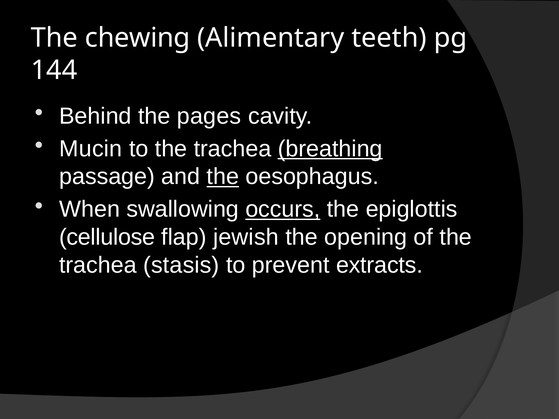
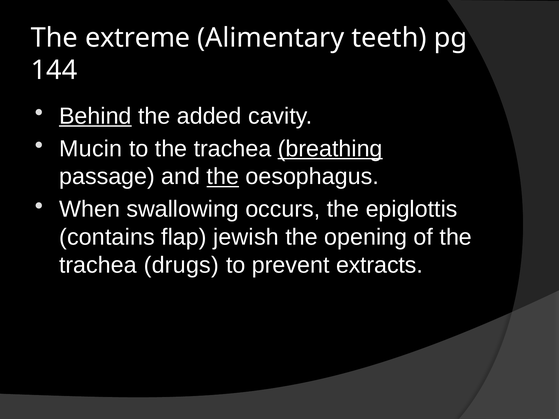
chewing: chewing -> extreme
Behind underline: none -> present
pages: pages -> added
occurs underline: present -> none
cellulose: cellulose -> contains
stasis: stasis -> drugs
